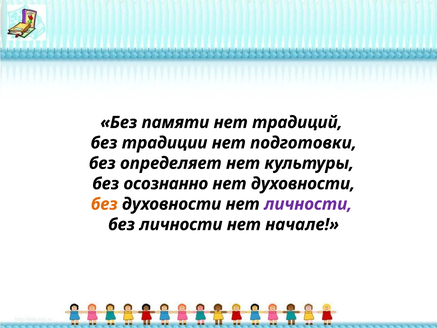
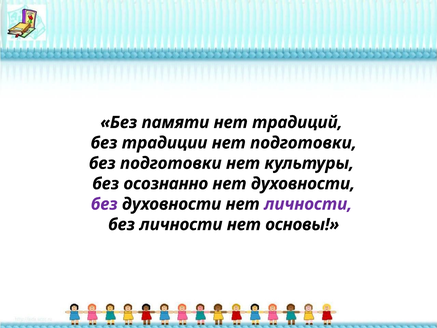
без определяет: определяет -> подготовки
без at (104, 204) colour: orange -> purple
начале: начале -> основы
